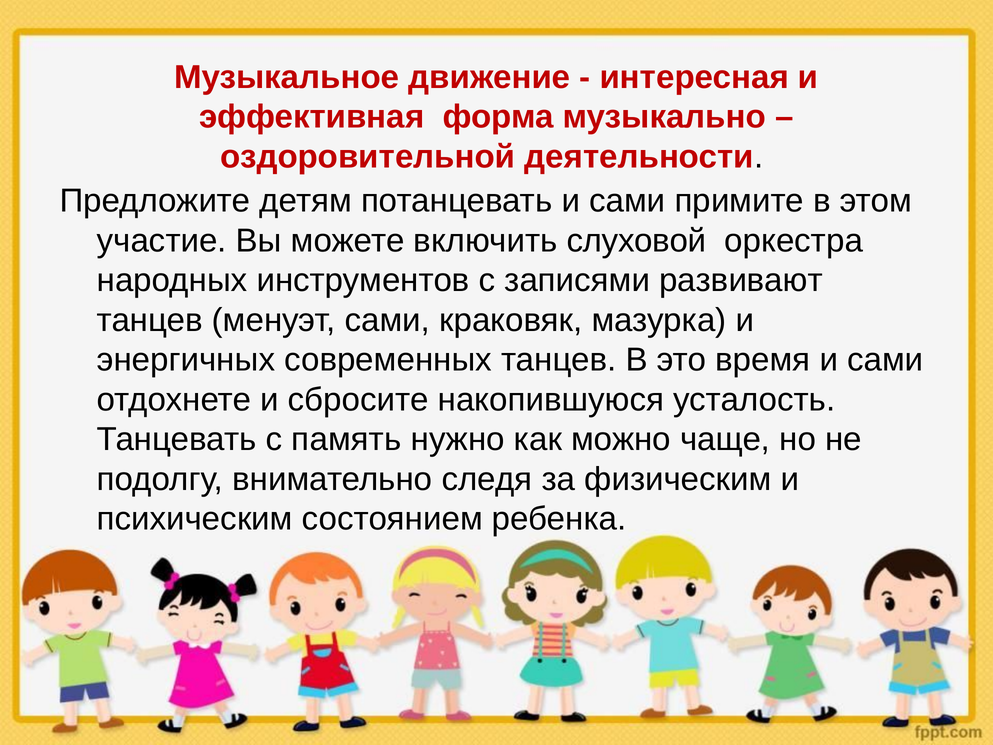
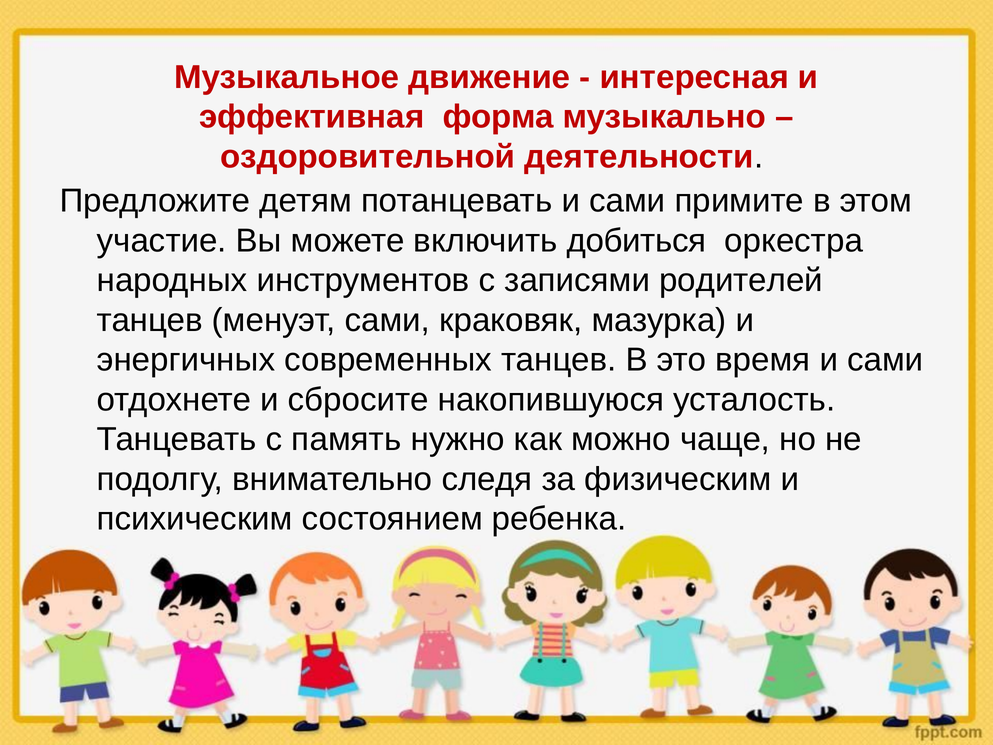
слуховой: слуховой -> добиться
развивают: развивают -> родителей
